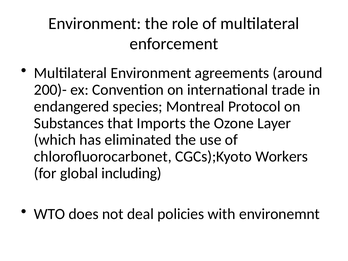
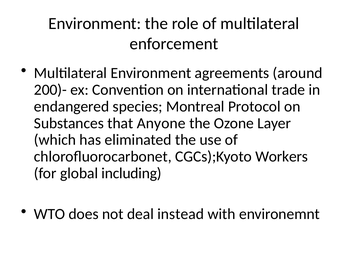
Imports: Imports -> Anyone
policies: policies -> instead
